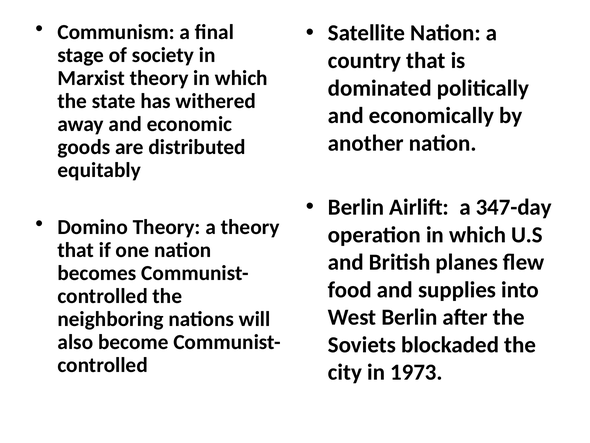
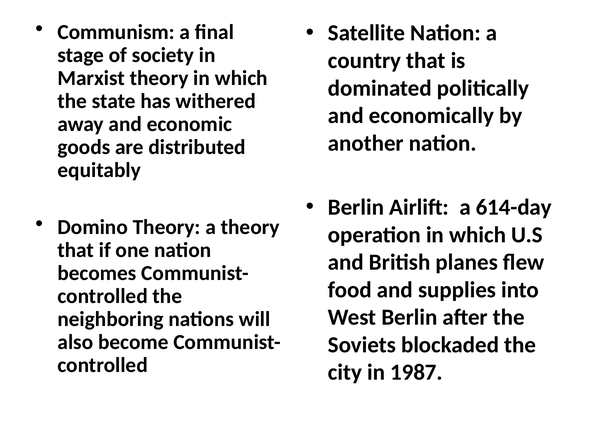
347-day: 347-day -> 614-day
1973: 1973 -> 1987
